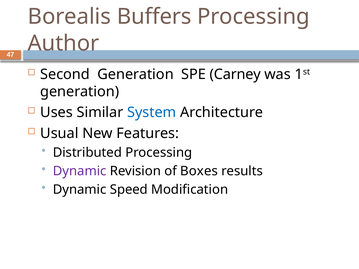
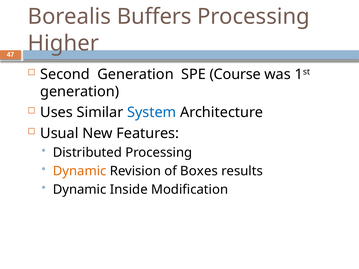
Author: Author -> Higher
Carney: Carney -> Course
Dynamic at (80, 171) colour: purple -> orange
Speed: Speed -> Inside
